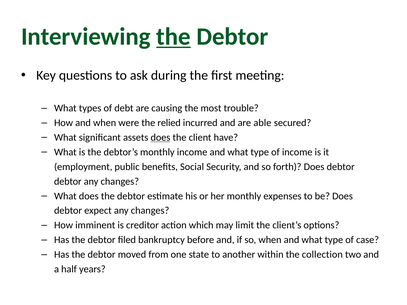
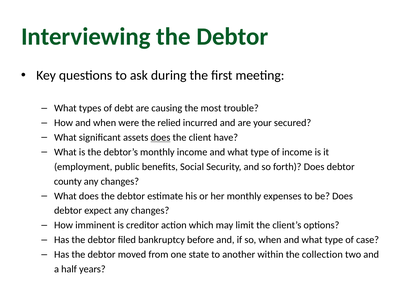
the at (174, 37) underline: present -> none
able: able -> your
debtor at (68, 182): debtor -> county
